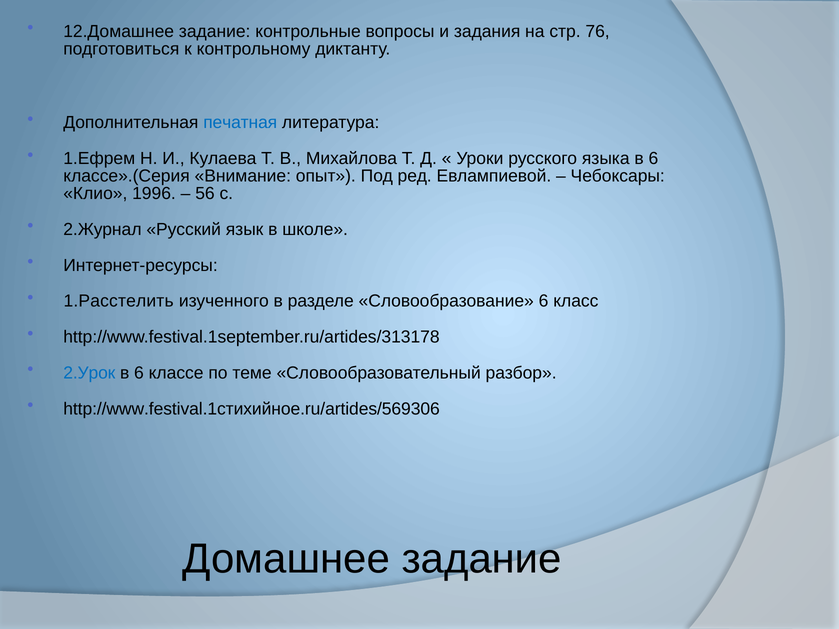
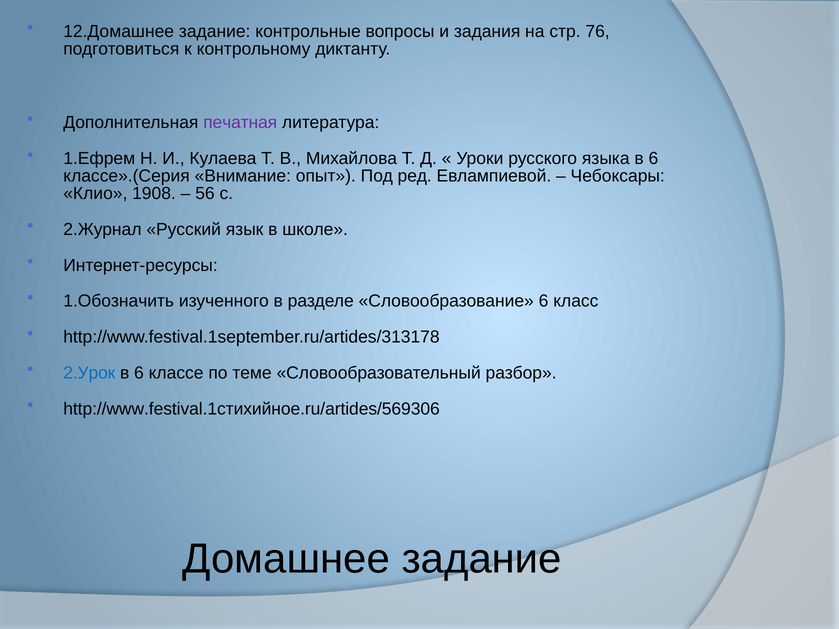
печатная colour: blue -> purple
1996: 1996 -> 1908
1.Расстелить: 1.Расстелить -> 1.Обозначить
